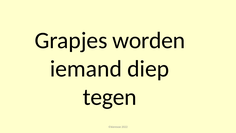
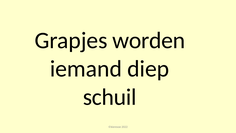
tegen: tegen -> schuil
